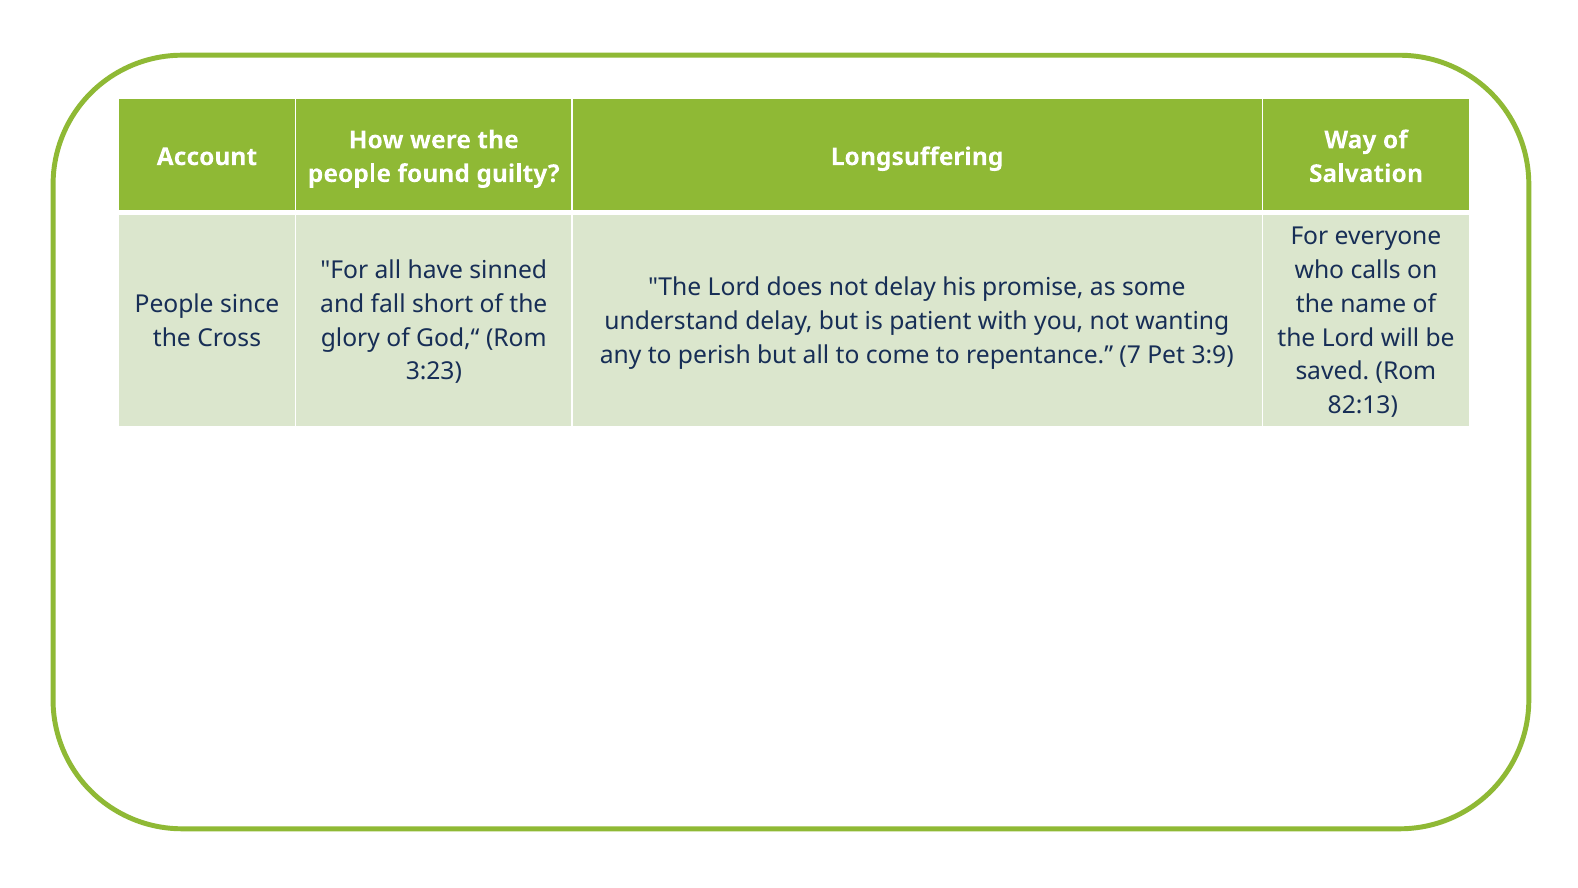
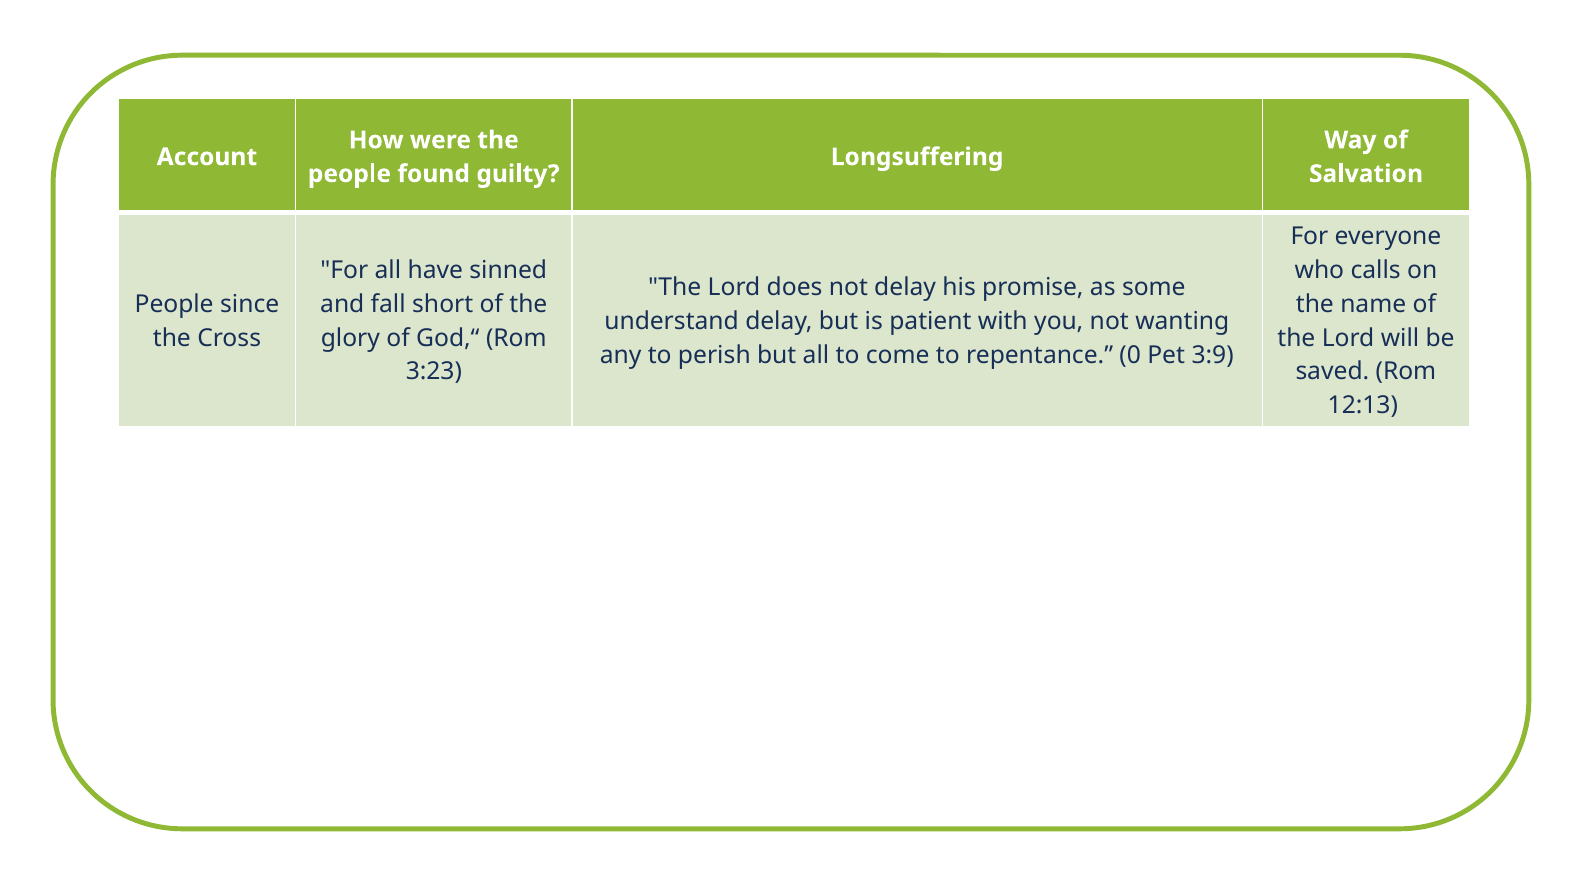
7: 7 -> 0
82:13: 82:13 -> 12:13
